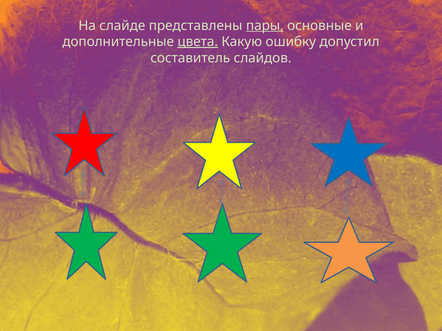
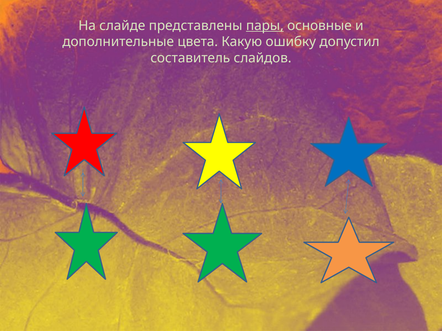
цвета underline: present -> none
